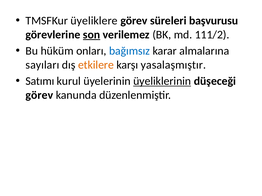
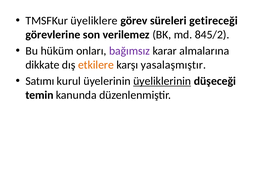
başvurusu: başvurusu -> getireceği
son underline: present -> none
111/2: 111/2 -> 845/2
bağımsız colour: blue -> purple
sayıları: sayıları -> dikkate
görev at (39, 95): görev -> temin
